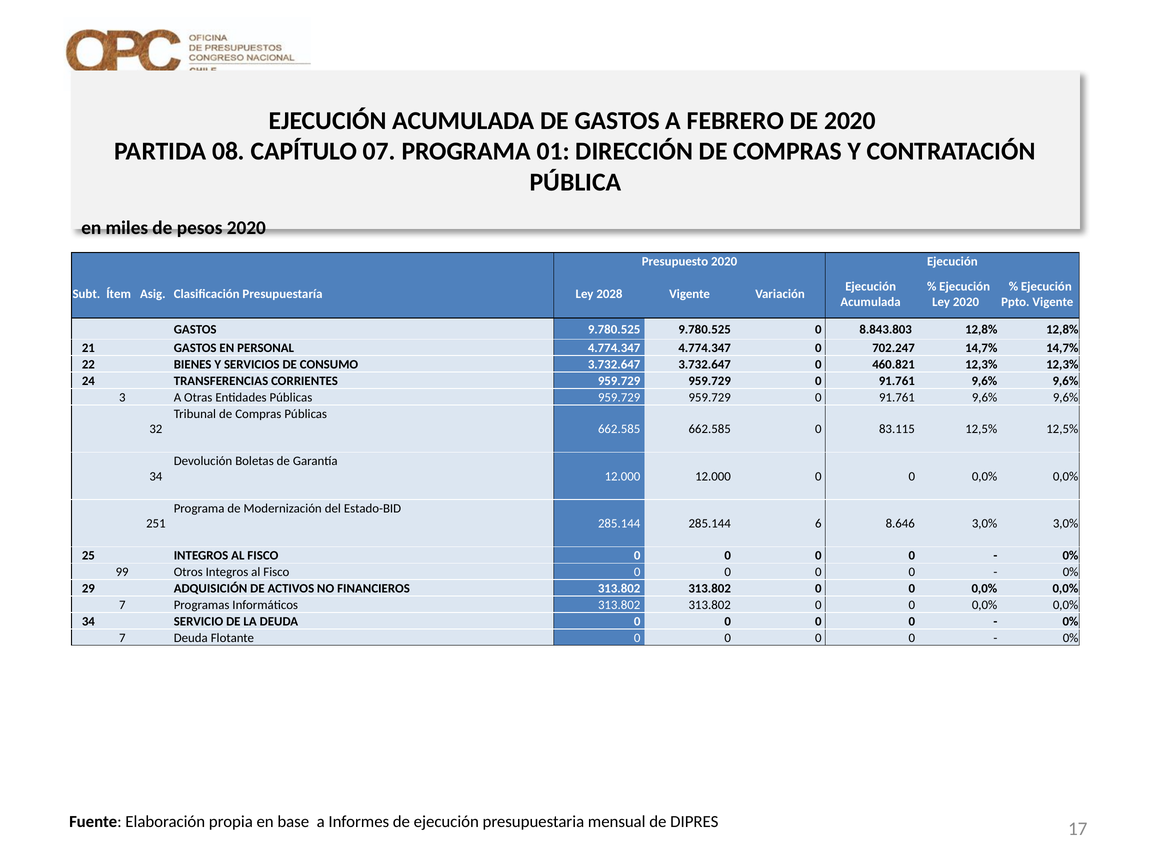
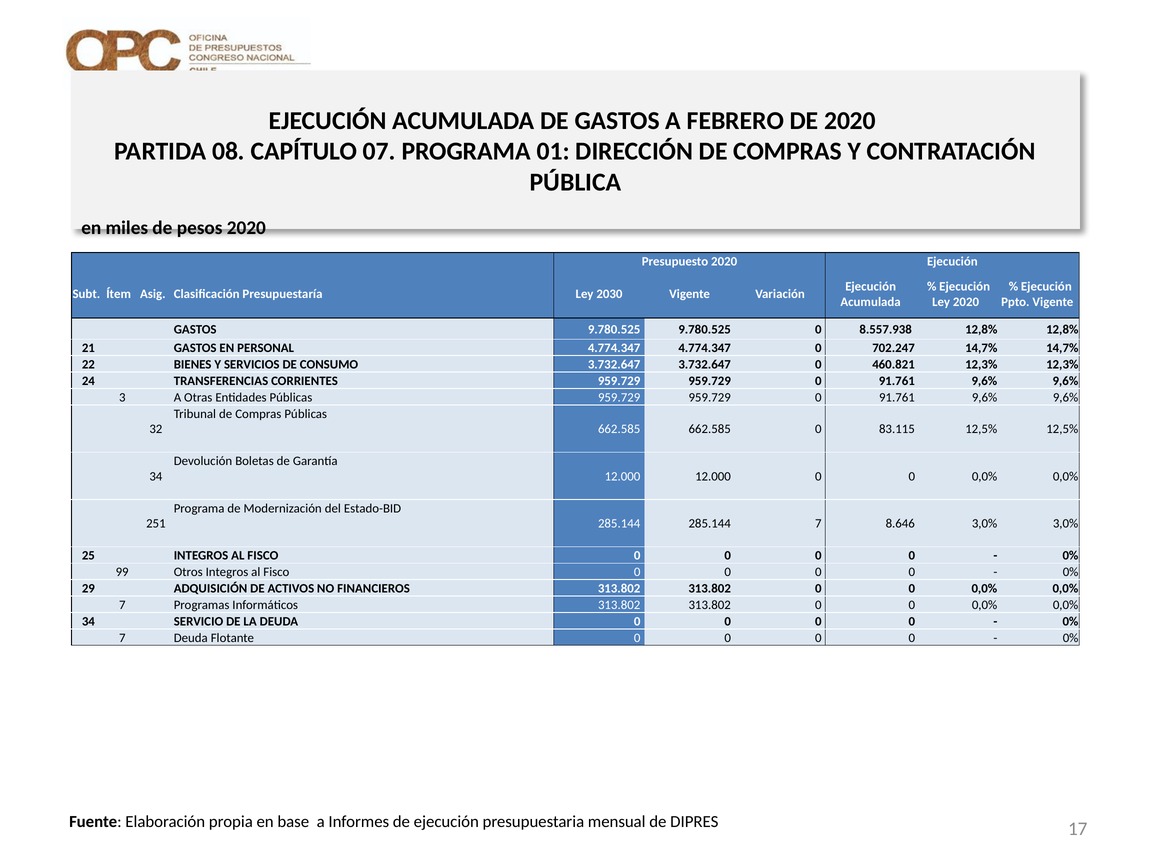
2028: 2028 -> 2030
8.843.803: 8.843.803 -> 8.557.938
285.144 6: 6 -> 7
